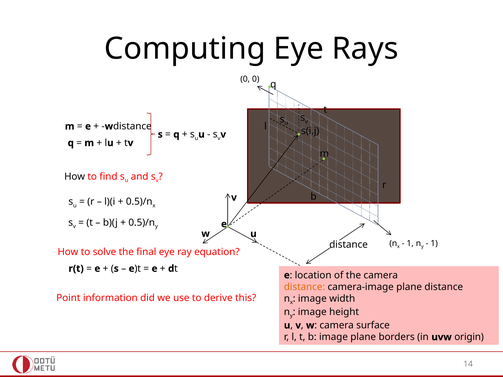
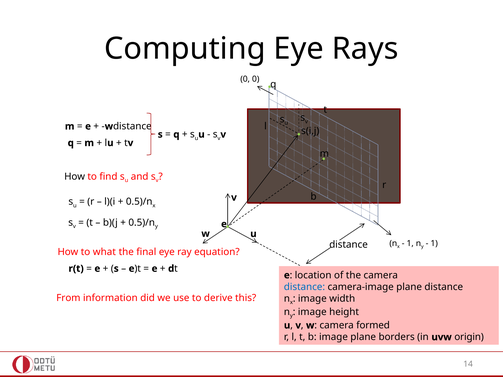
solve: solve -> what
distance at (304, 287) colour: orange -> blue
Point: Point -> From
surface: surface -> formed
